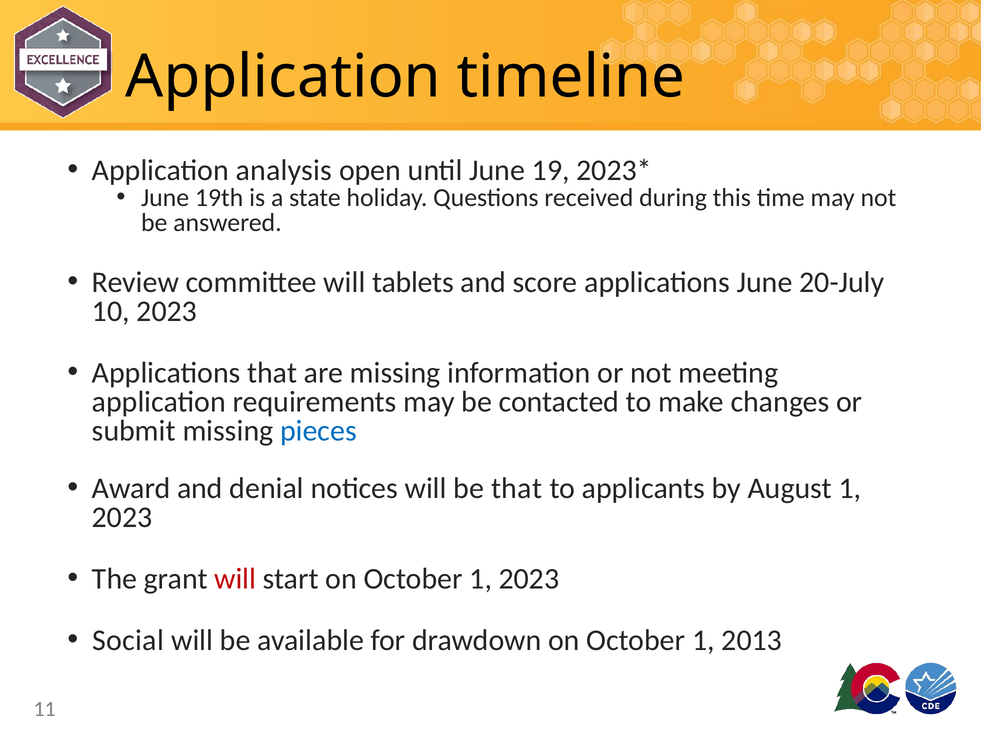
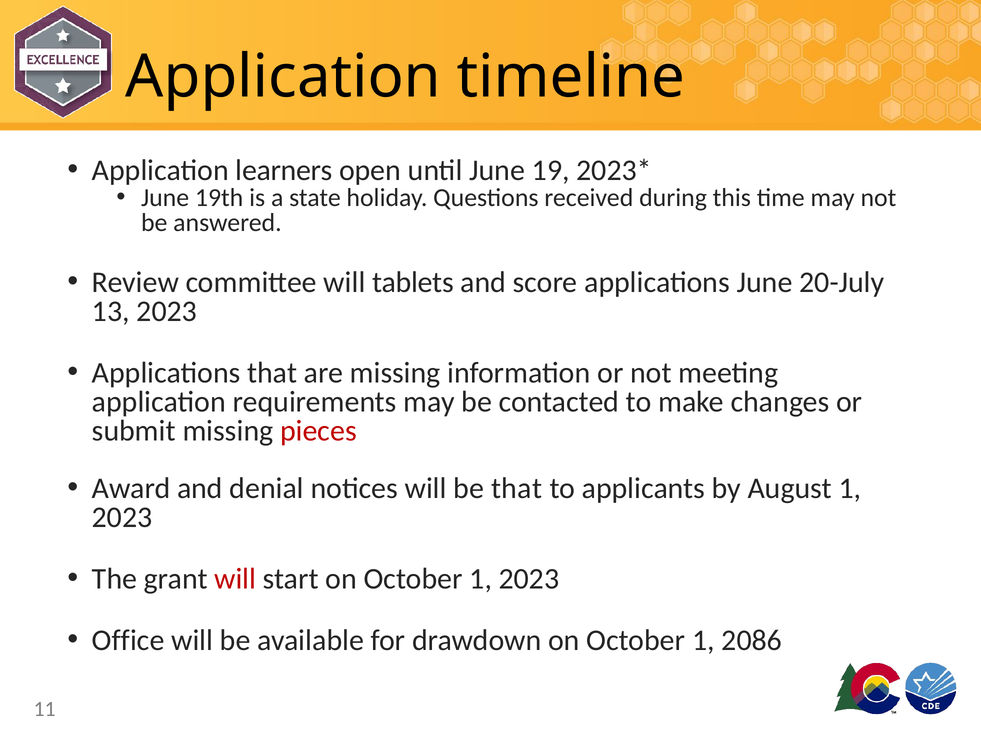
analysis: analysis -> learners
10: 10 -> 13
pieces colour: blue -> red
Social: Social -> Office
2013: 2013 -> 2086
